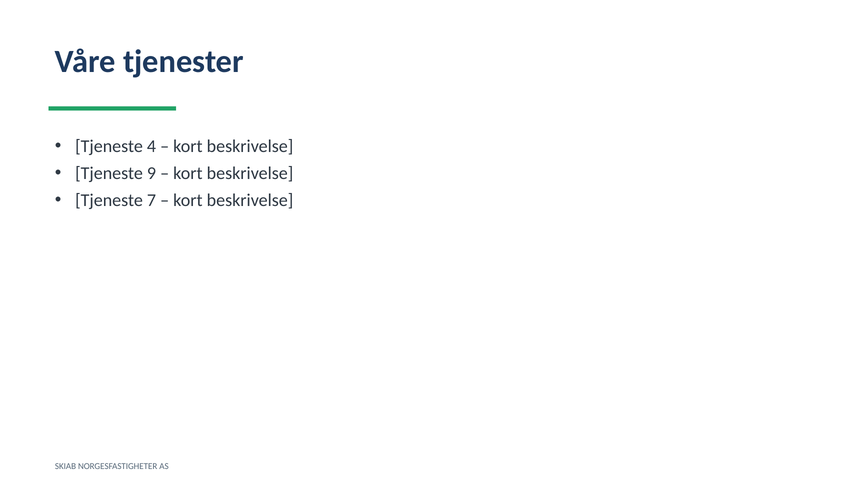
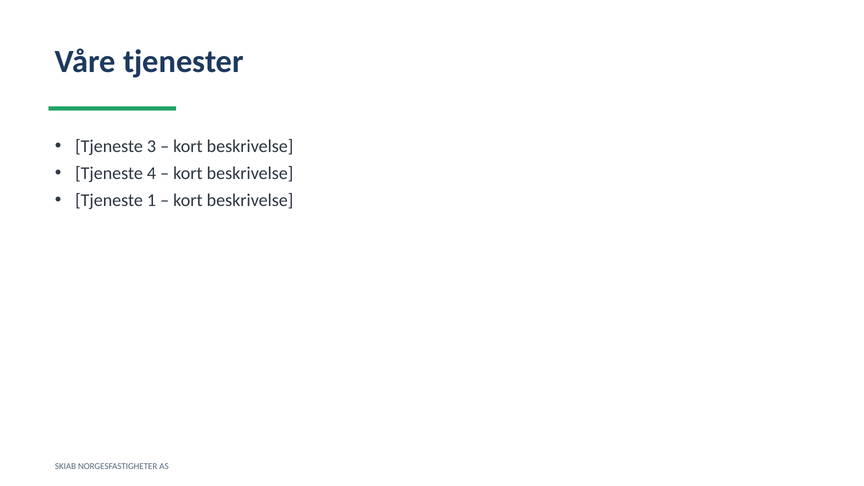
4: 4 -> 3
9: 9 -> 4
7: 7 -> 1
